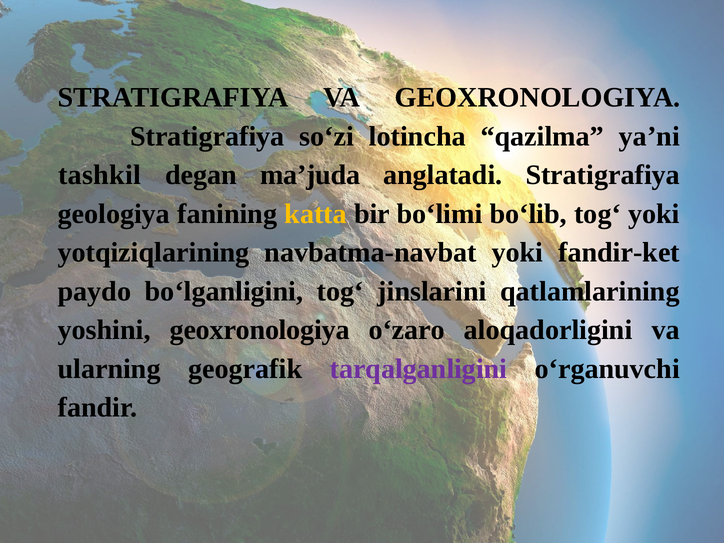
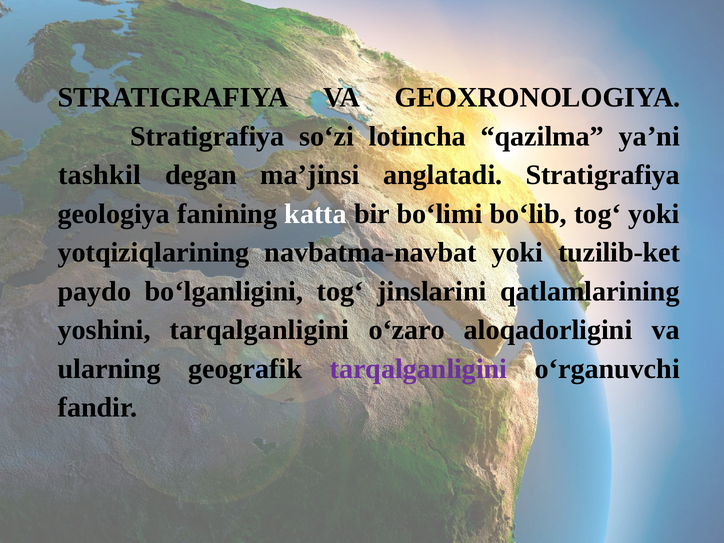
ma’juda: ma’juda -> ma’jinsi
katta colour: yellow -> white
fandir-ket: fandir-ket -> tuzilib-ket
yoshini geoxronologiya: geoxronologiya -> tarqalganligini
